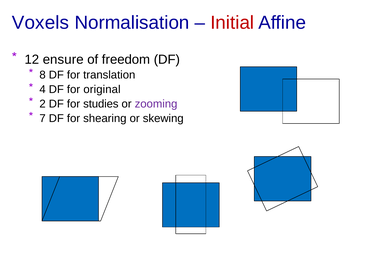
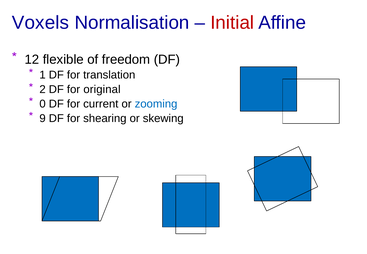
ensure: ensure -> flexible
8: 8 -> 1
4: 4 -> 2
2: 2 -> 0
studies: studies -> current
zooming colour: purple -> blue
7: 7 -> 9
